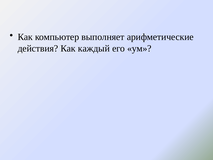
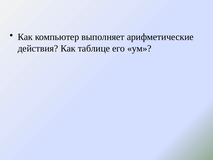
каждый: каждый -> таблице
